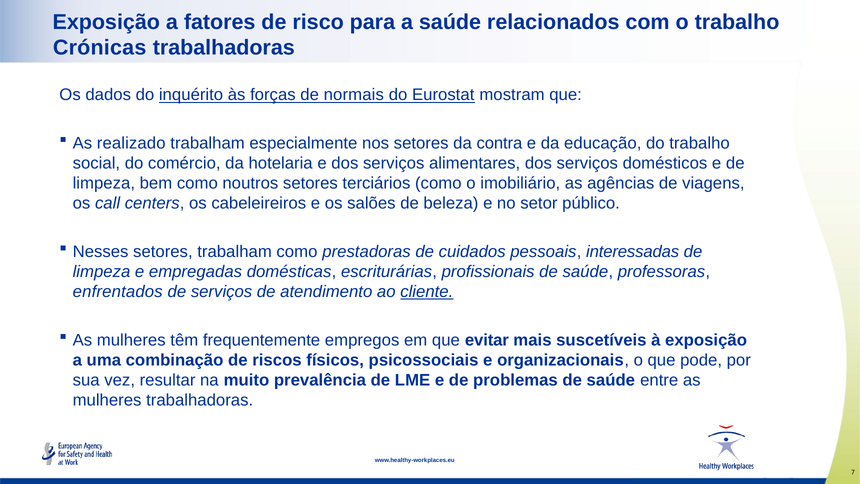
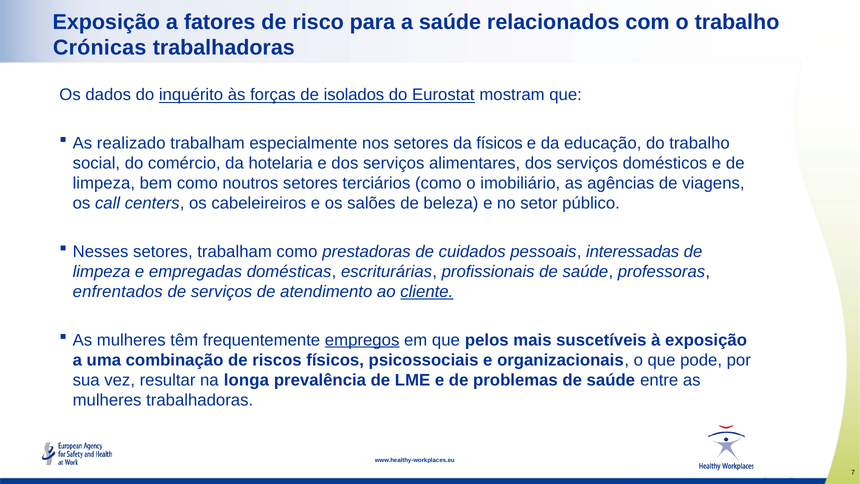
normais: normais -> isolados
da contra: contra -> físicos
empregos underline: none -> present
evitar: evitar -> pelos
muito: muito -> longa
